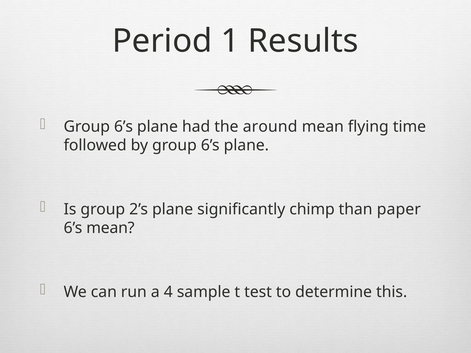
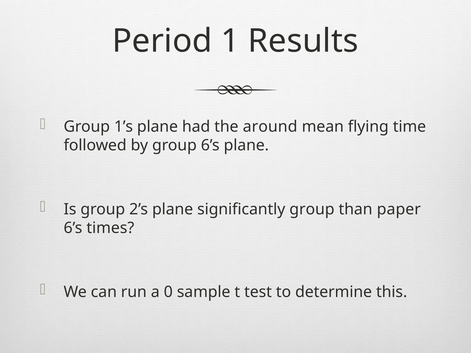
6’s at (124, 127): 6’s -> 1’s
significantly chimp: chimp -> group
6’s mean: mean -> times
4: 4 -> 0
